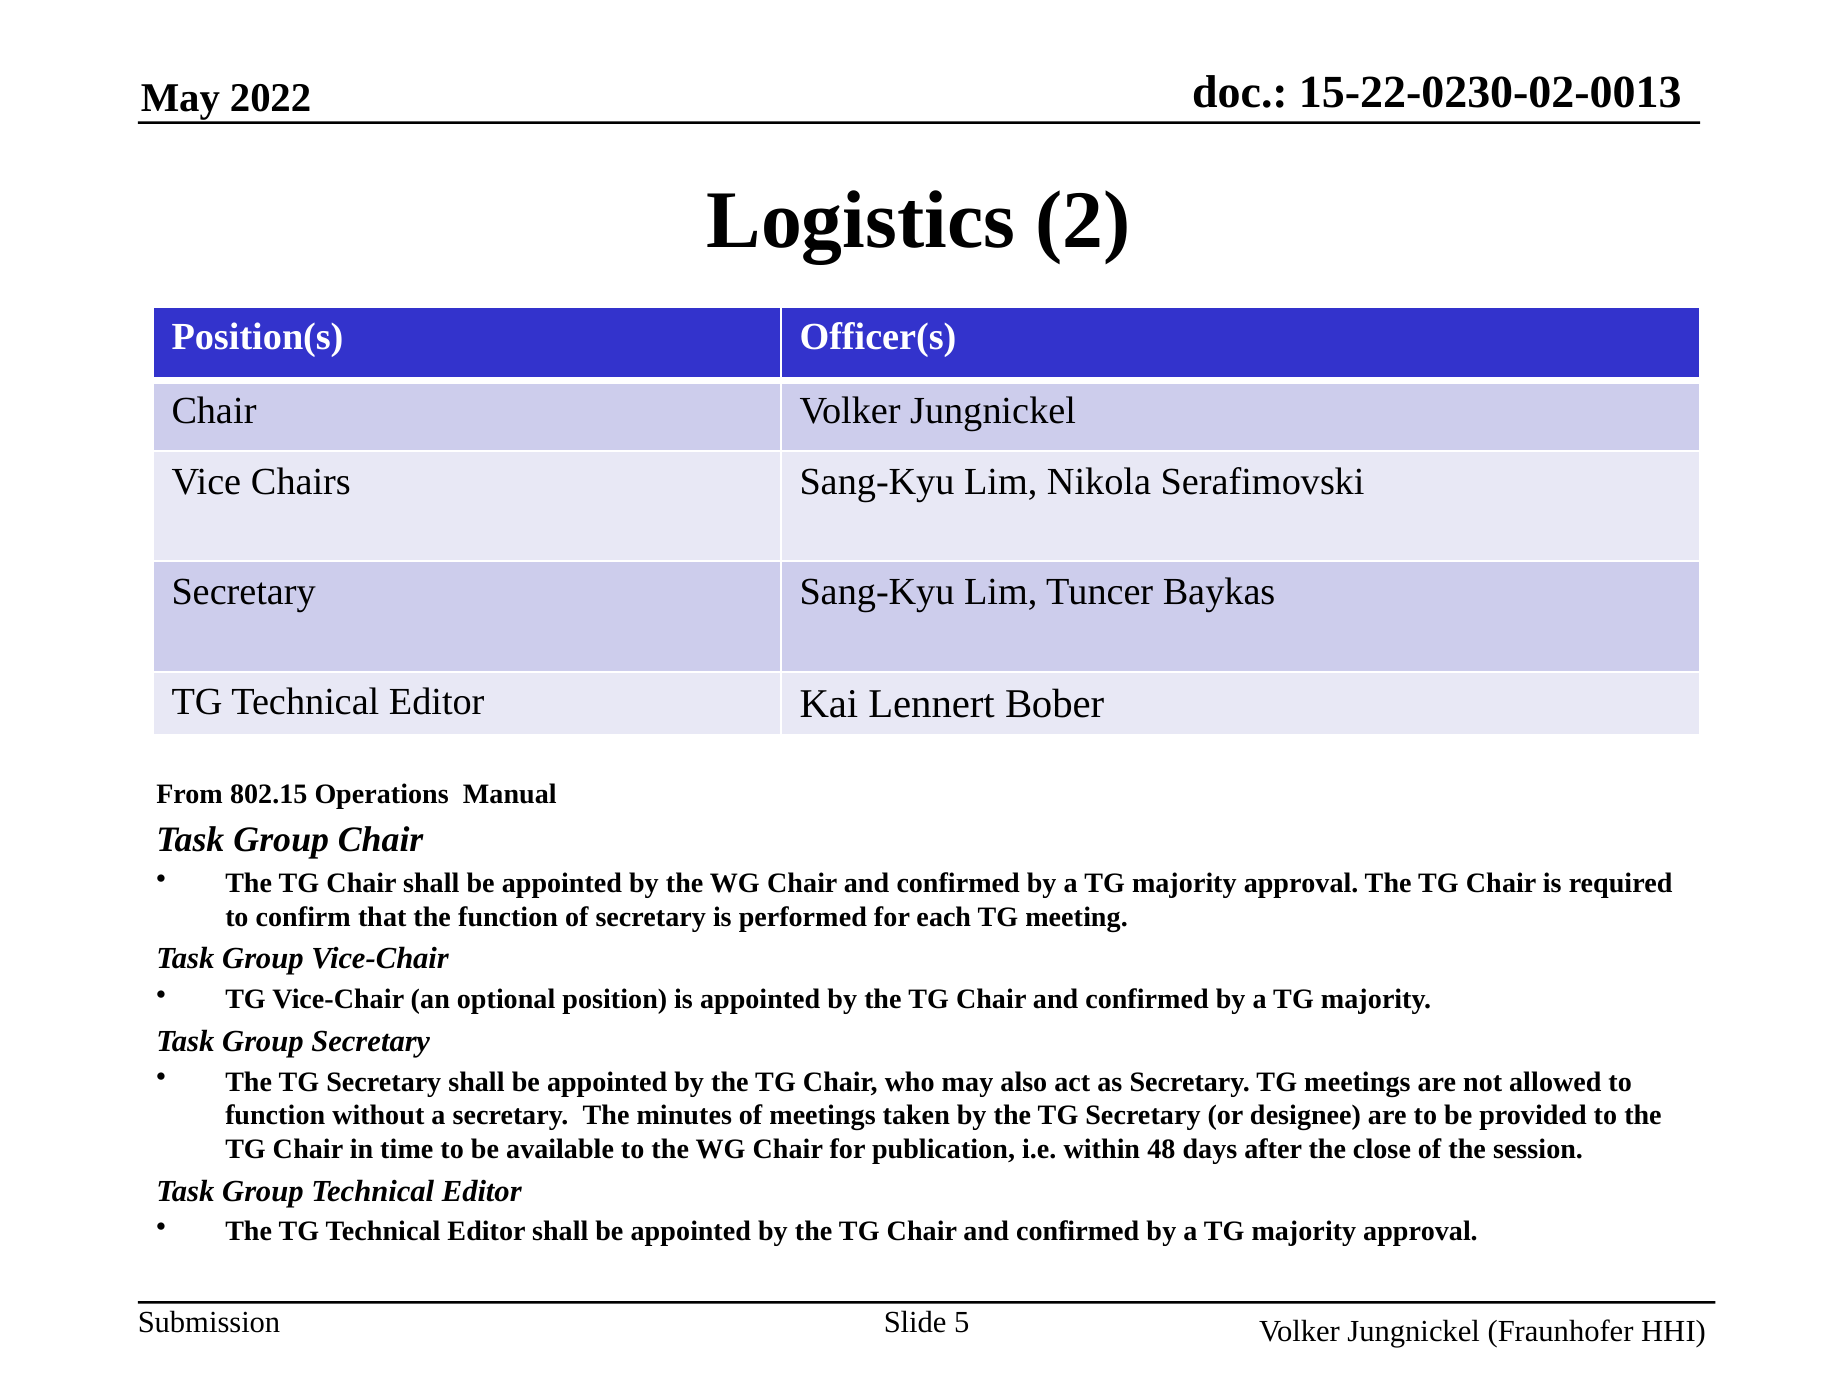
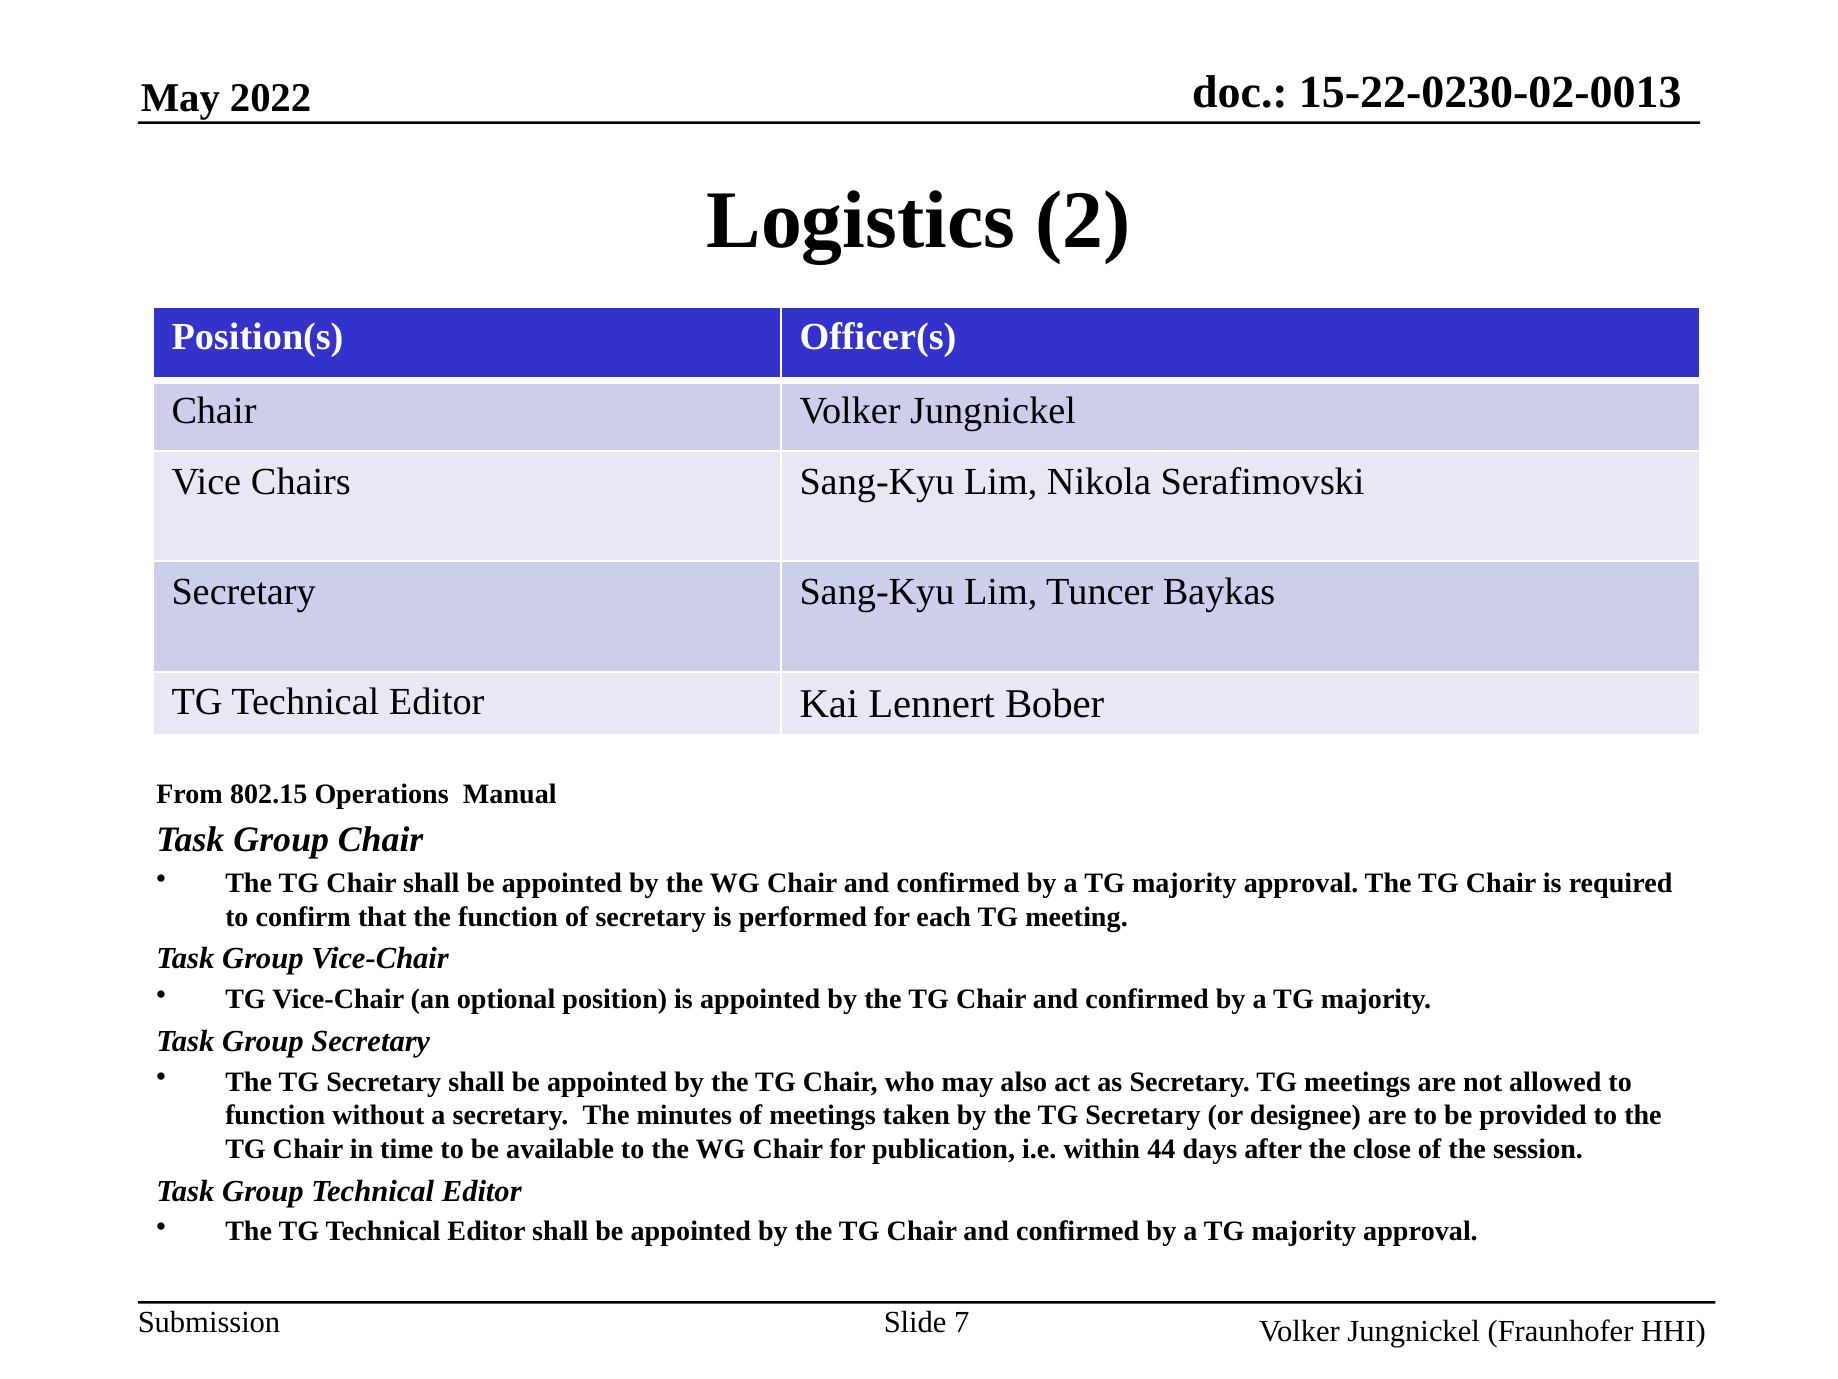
48: 48 -> 44
5: 5 -> 7
